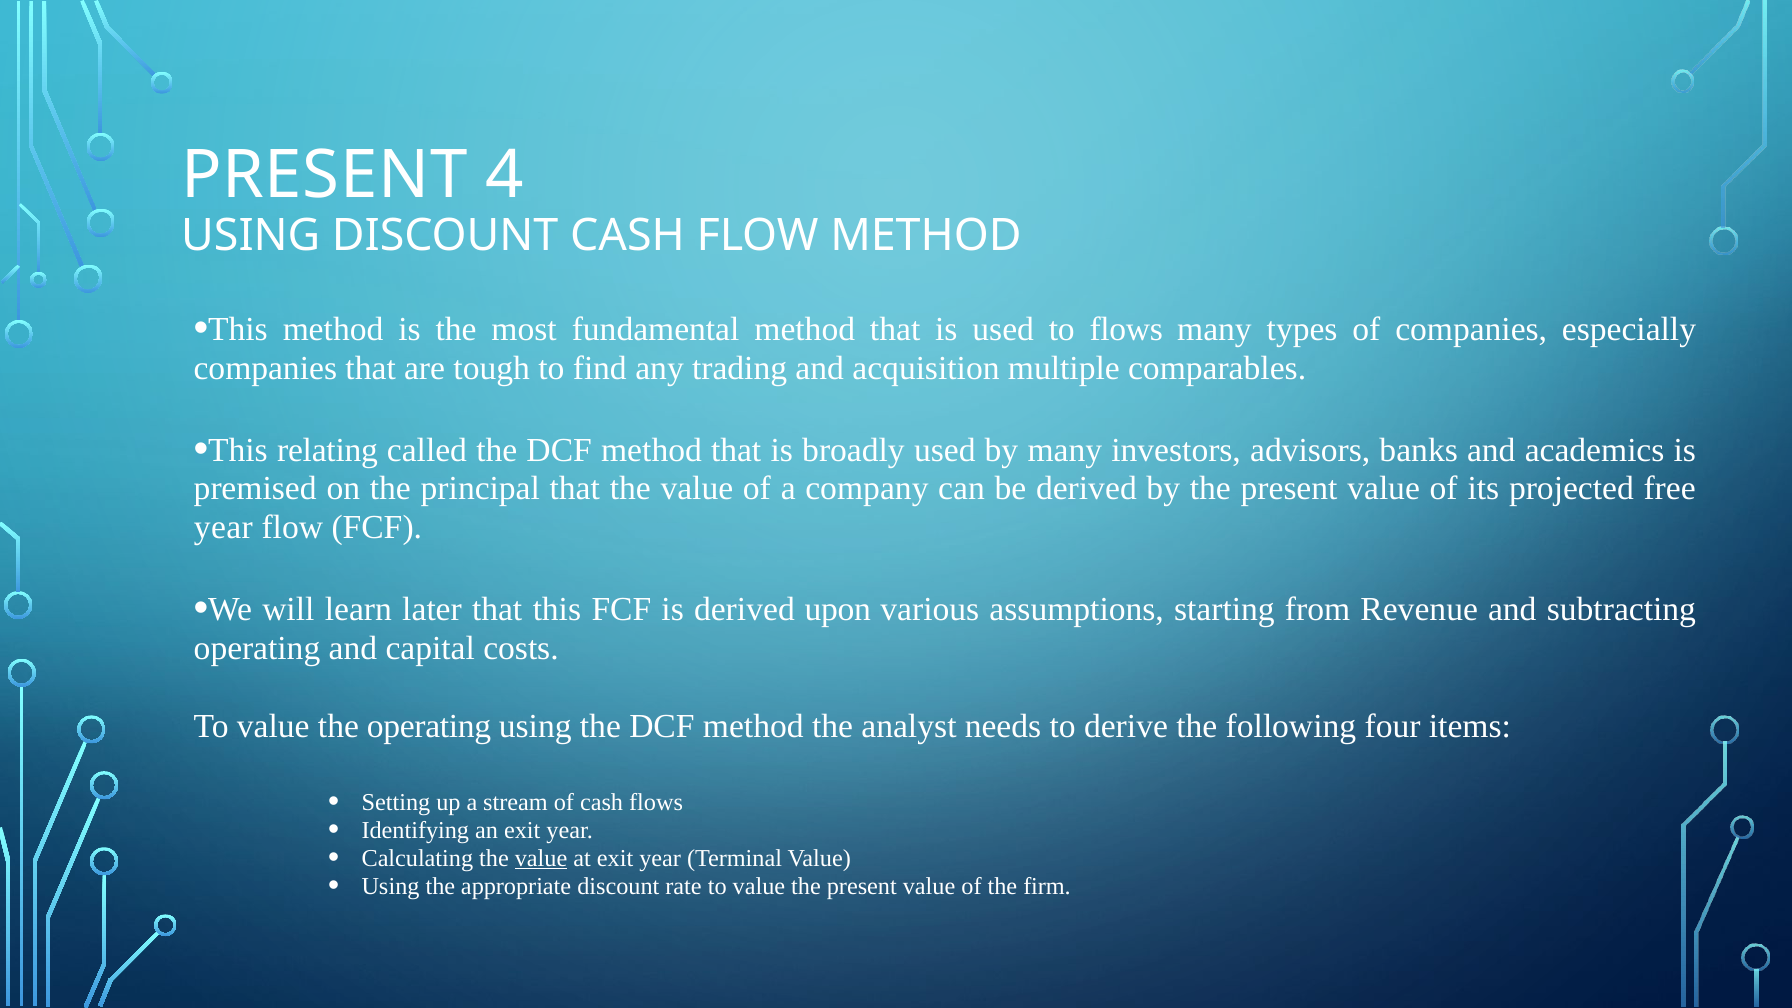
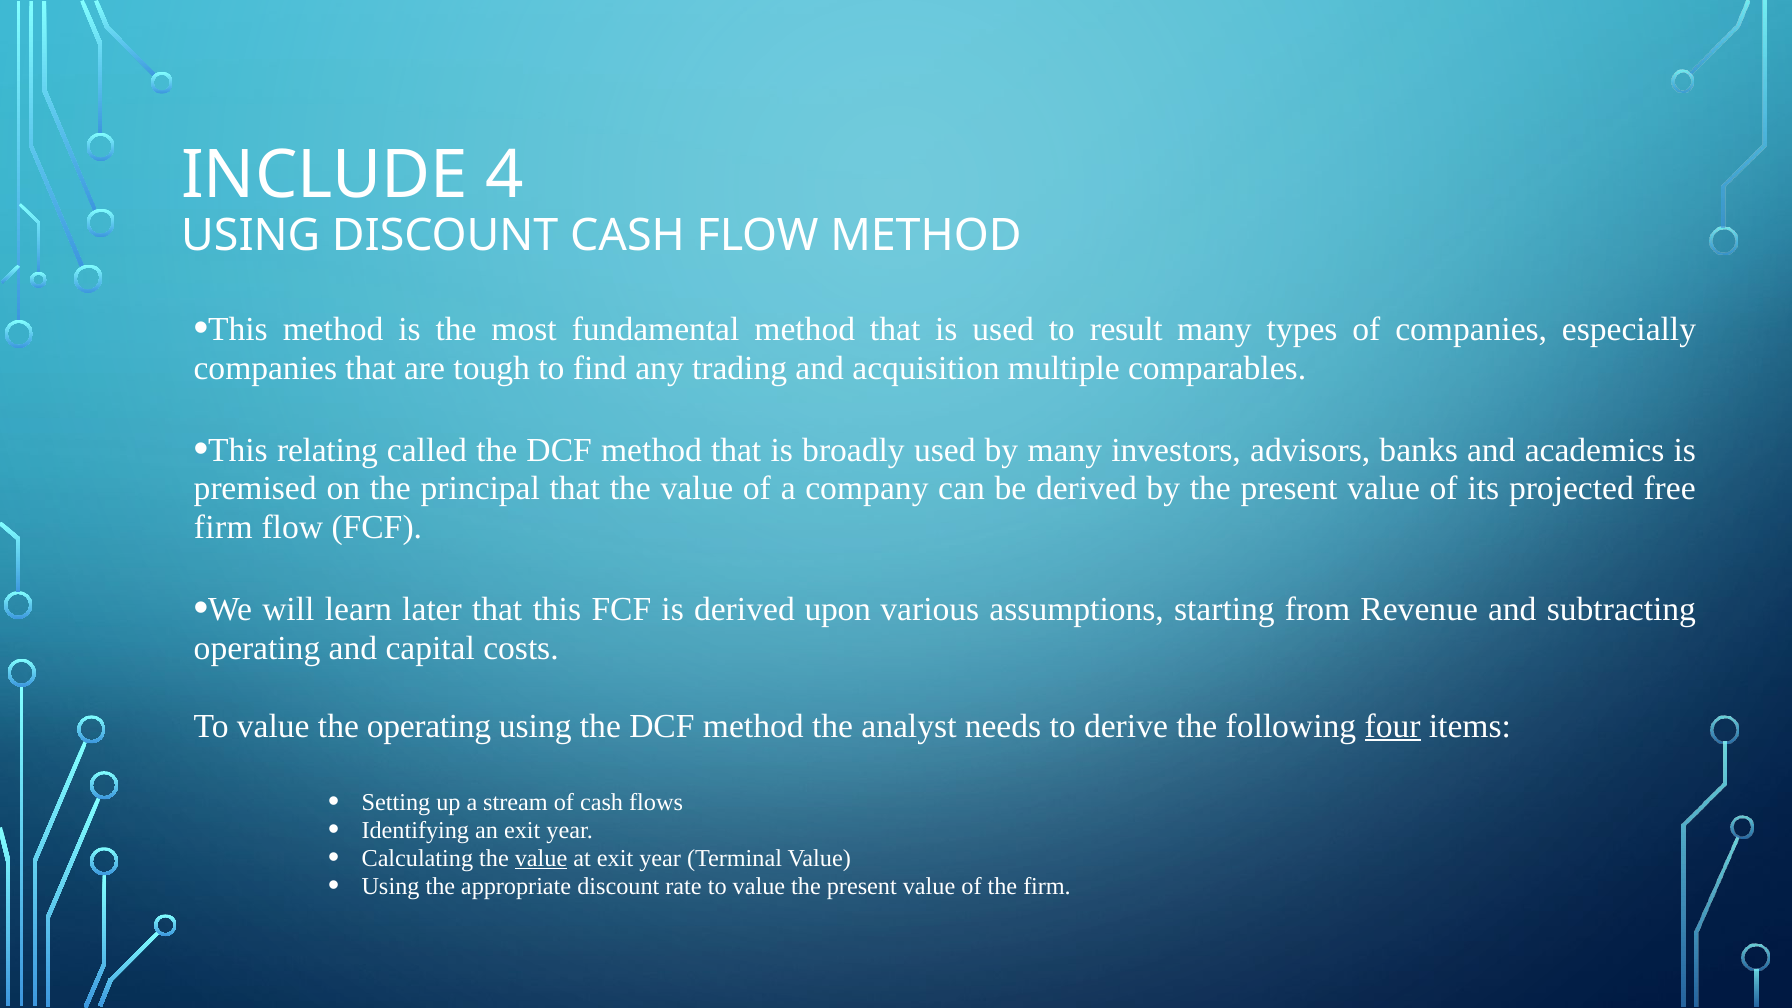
PRESENT at (324, 175): PRESENT -> INCLUDE
to flows: flows -> result
year at (223, 528): year -> firm
four underline: none -> present
